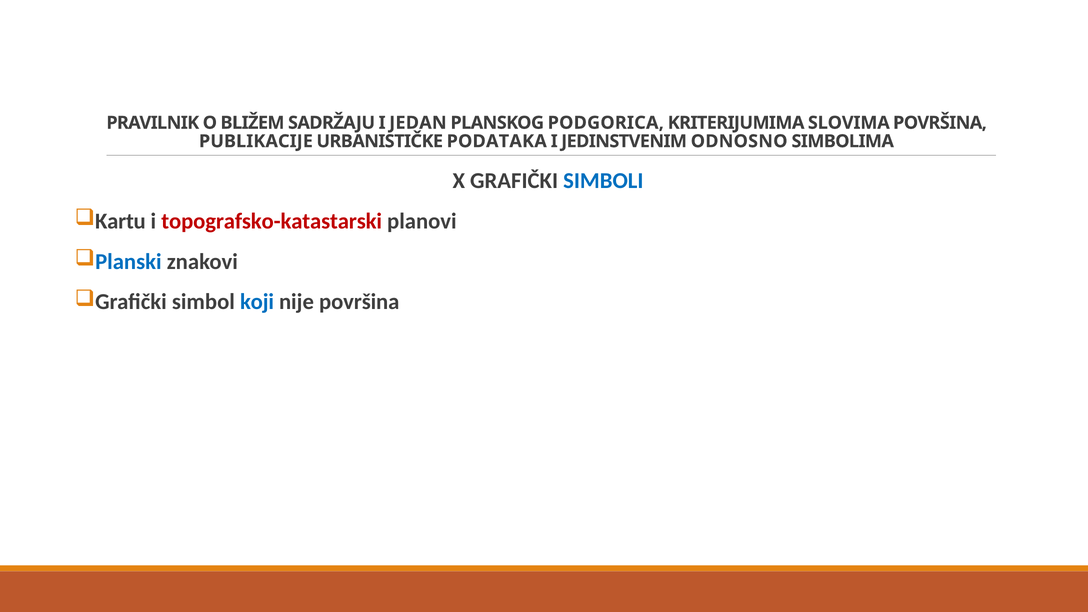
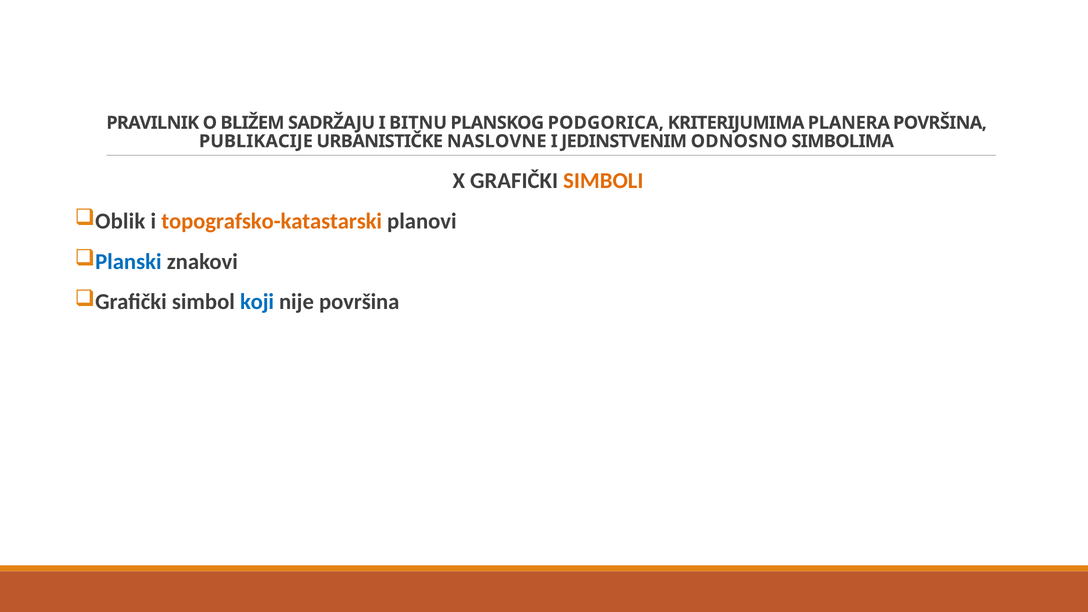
JEDAN: JEDAN -> BITNU
SLOVIMA: SLOVIMA -> PLANERA
PODATAKA: PODATAKA -> NASLOVNE
SIMBOLI colour: blue -> orange
Kartu: Kartu -> Oblik
topografsko-katastarski colour: red -> orange
